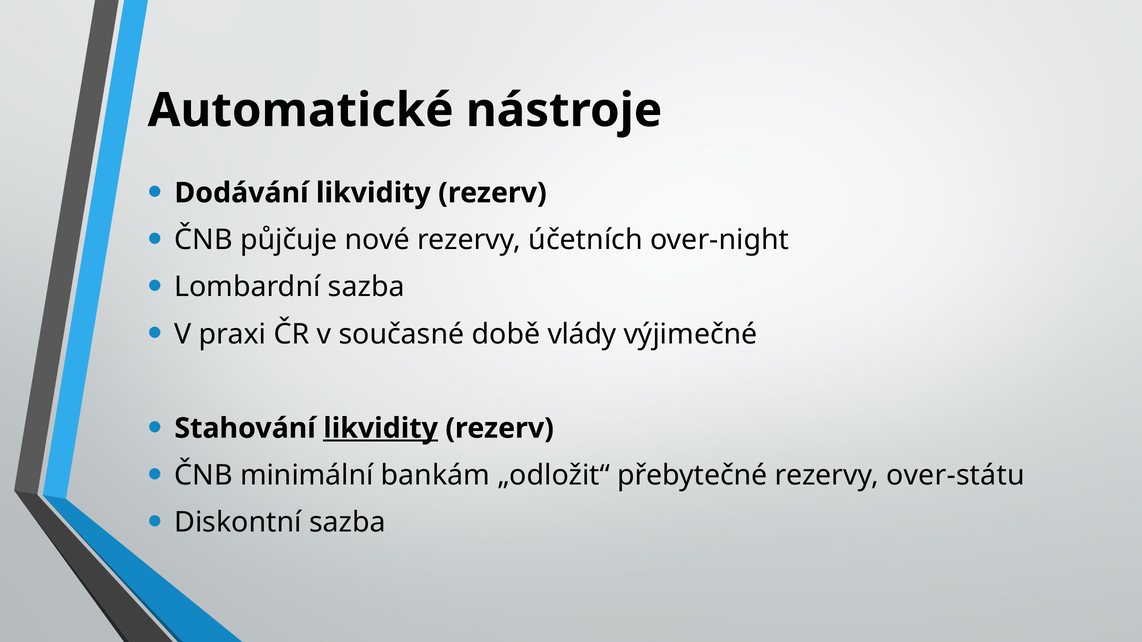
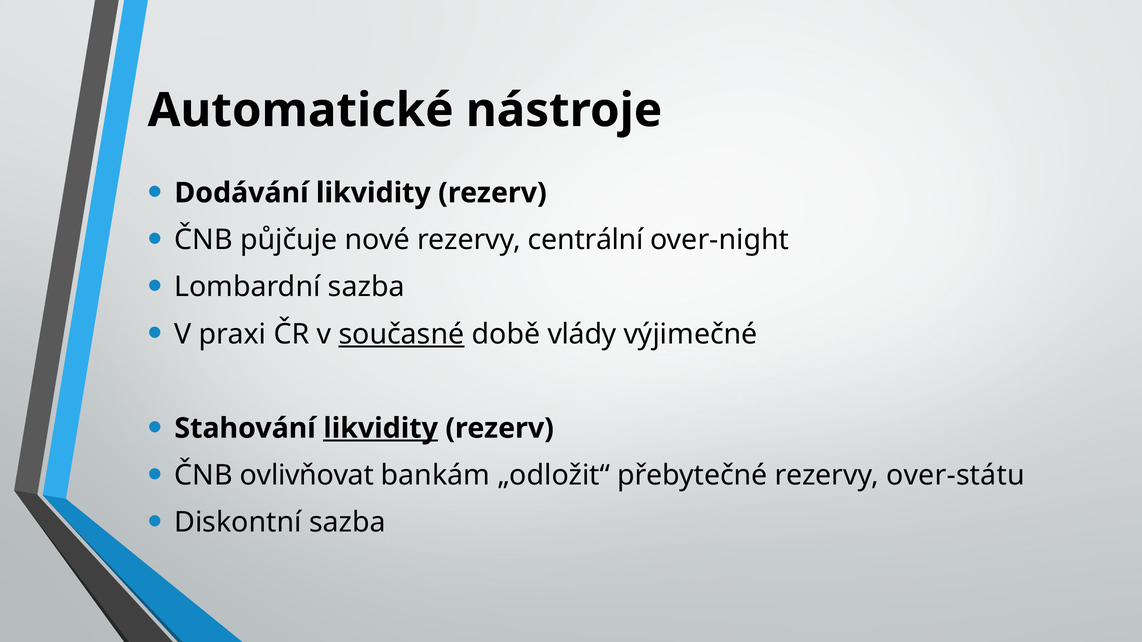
účetních: účetních -> centrální
současné underline: none -> present
minimální: minimální -> ovlivňovat
